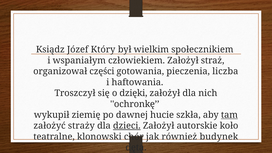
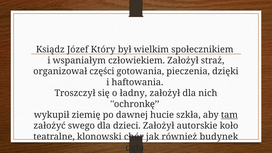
liczba: liczba -> dzięki
dzięki: dzięki -> ładny
straży: straży -> swego
dzieci underline: present -> none
